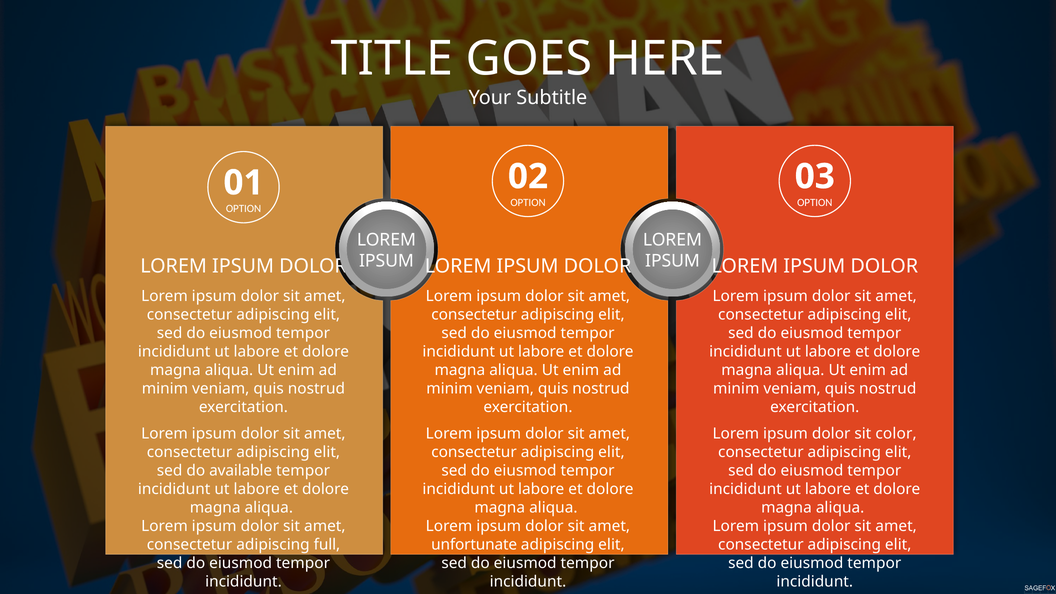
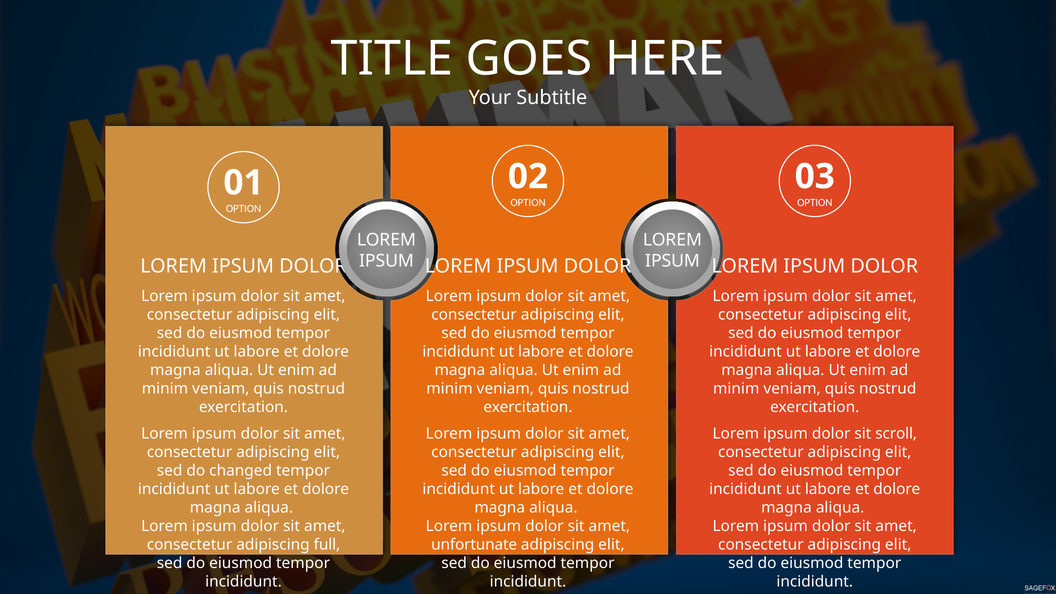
color: color -> scroll
available: available -> changed
